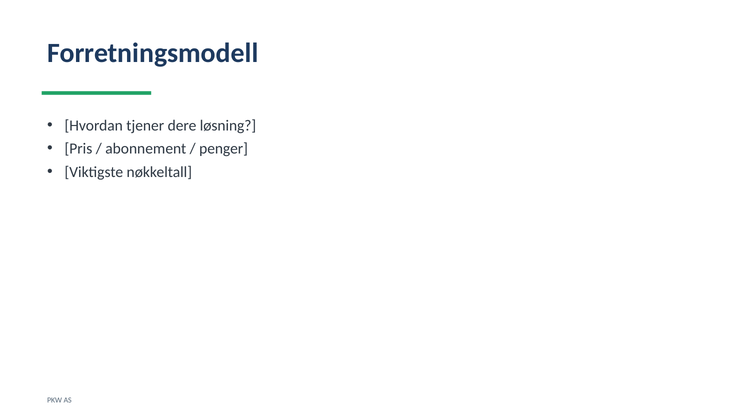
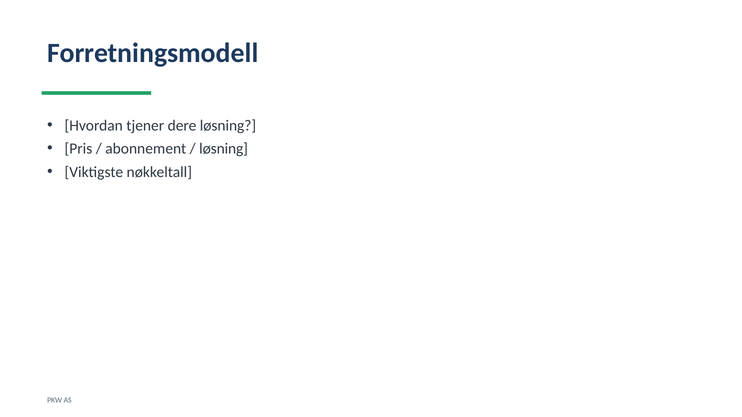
penger at (224, 149): penger -> løsning
